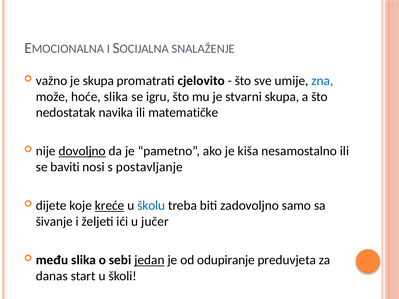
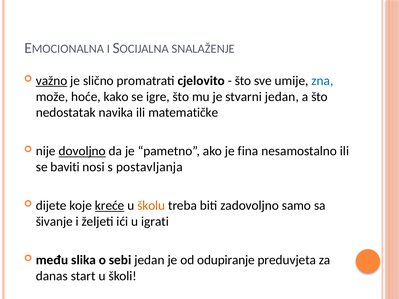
važno underline: none -> present
je skupa: skupa -> slično
hoće slika: slika -> kako
igru: igru -> igre
stvarni skupa: skupa -> jedan
kiša: kiša -> fina
postavljanje: postavljanje -> postavljanja
školu colour: blue -> orange
jučer: jučer -> igrati
jedan at (150, 260) underline: present -> none
